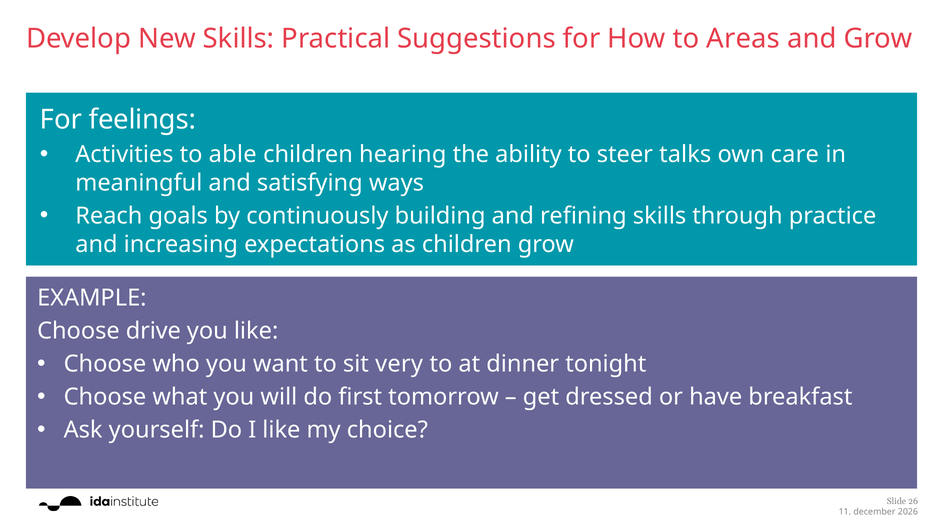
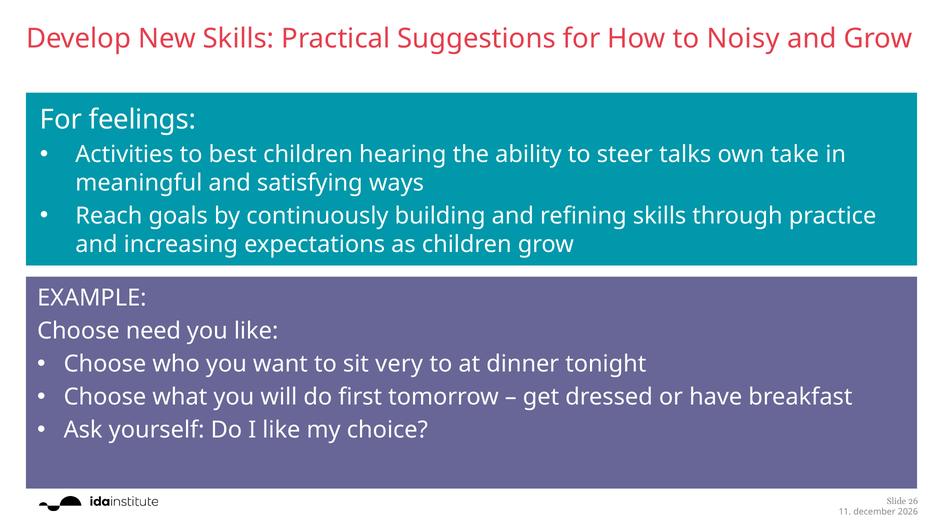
Areas: Areas -> Noisy
able: able -> best
care: care -> take
drive: drive -> need
